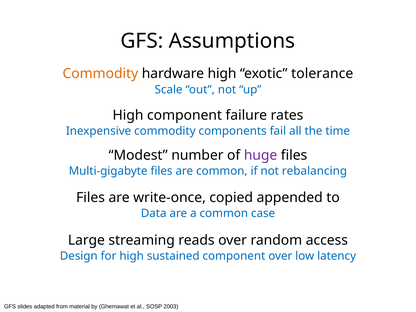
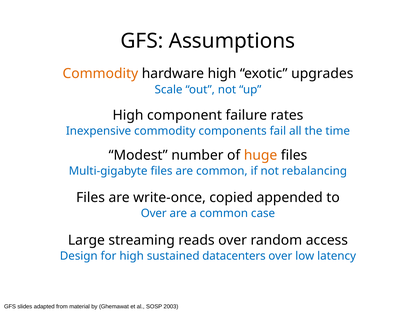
tolerance: tolerance -> upgrades
huge colour: purple -> orange
Data at (154, 213): Data -> Over
sustained component: component -> datacenters
